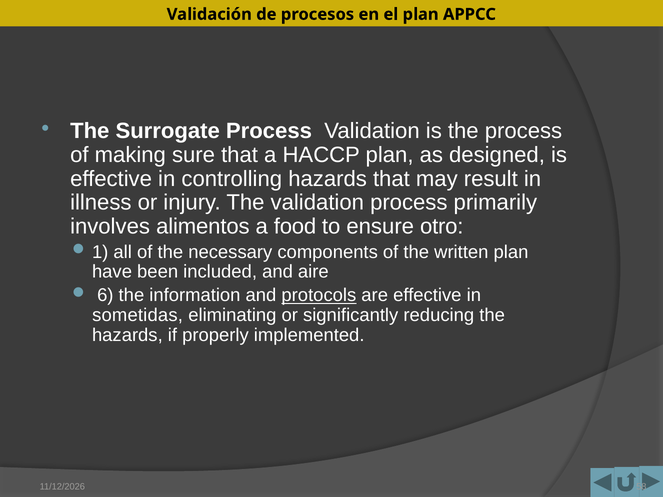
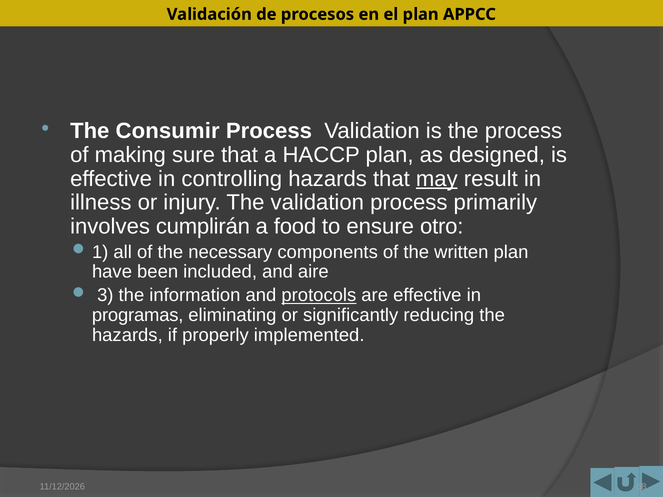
Surrogate: Surrogate -> Consumir
may underline: none -> present
alimentos: alimentos -> cumplirán
6: 6 -> 3
sometidas: sometidas -> programas
